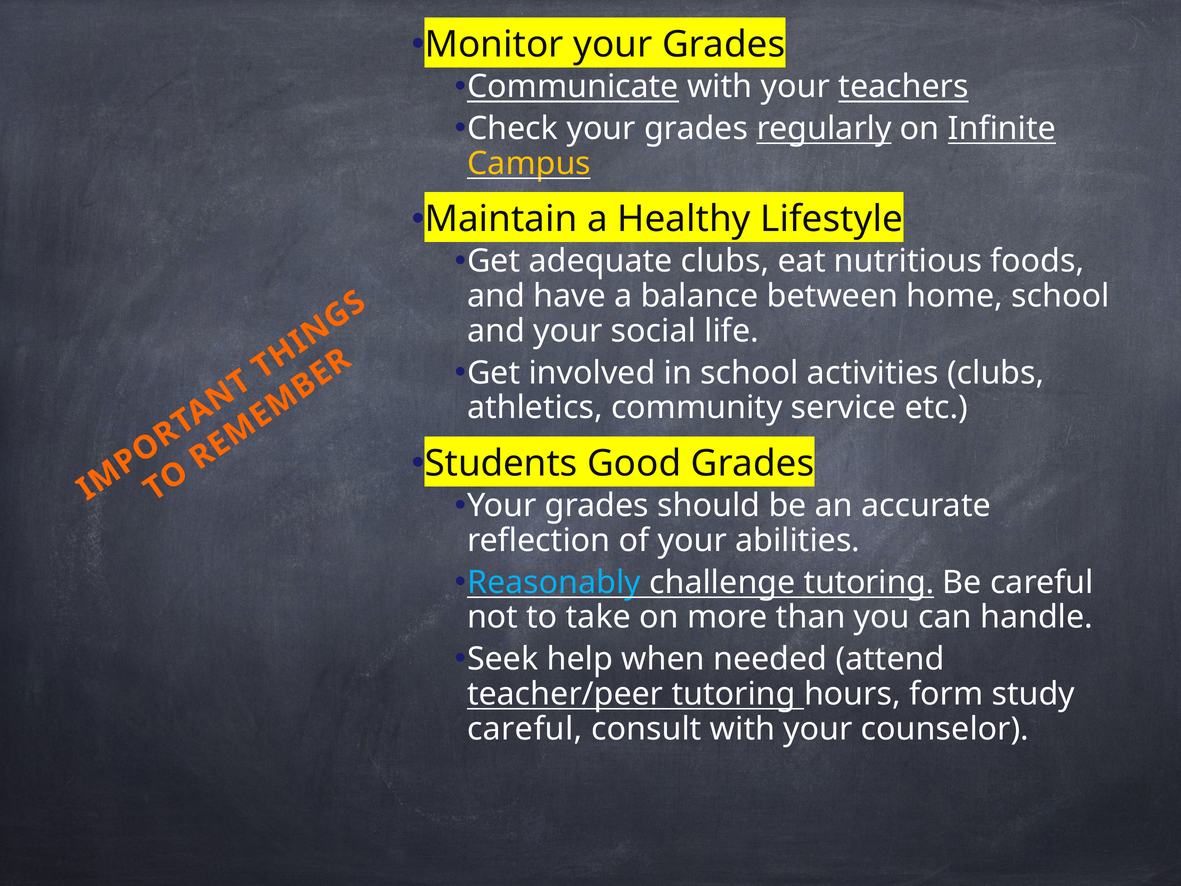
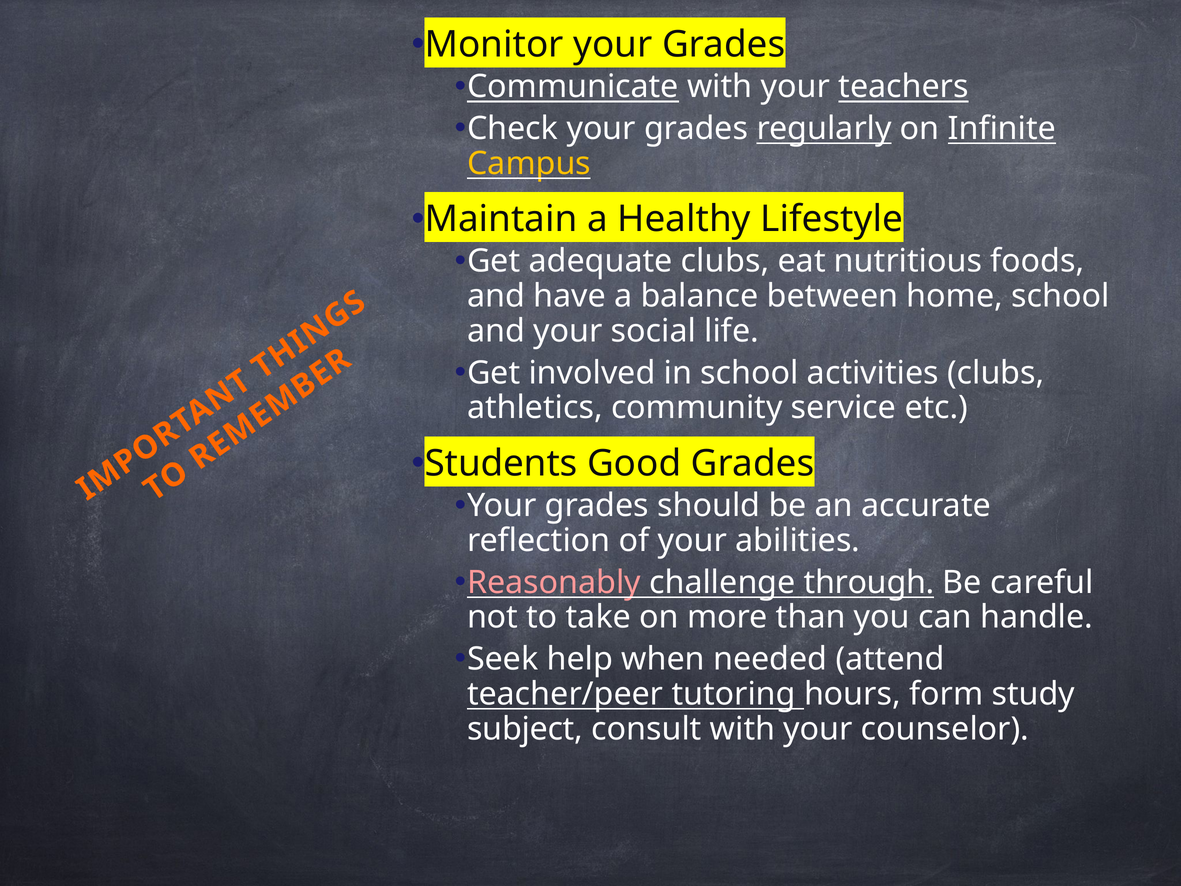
Reasonably colour: light blue -> pink
challenge tutoring: tutoring -> through
careful at (525, 729): careful -> subject
